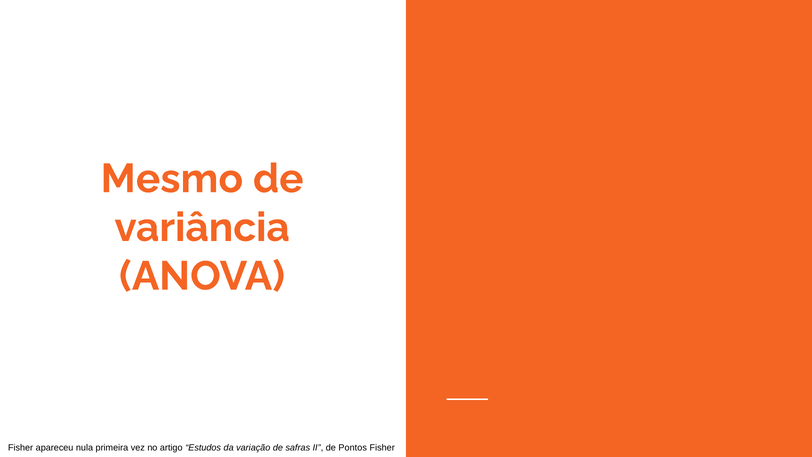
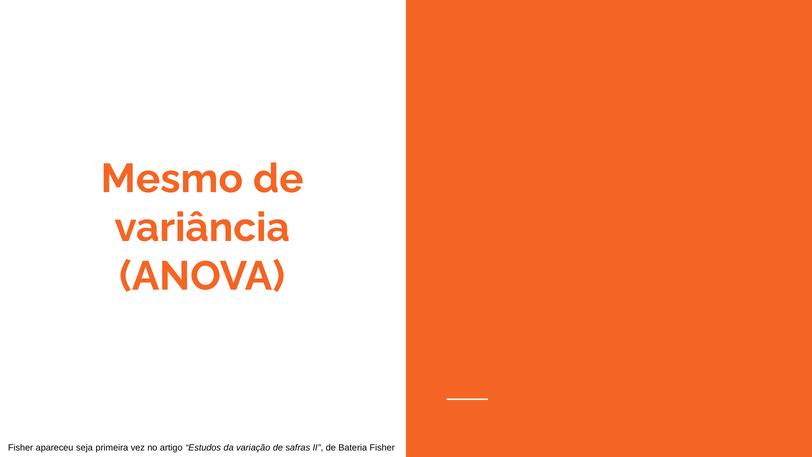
nula: nula -> seja
Pontos: Pontos -> Bateria
